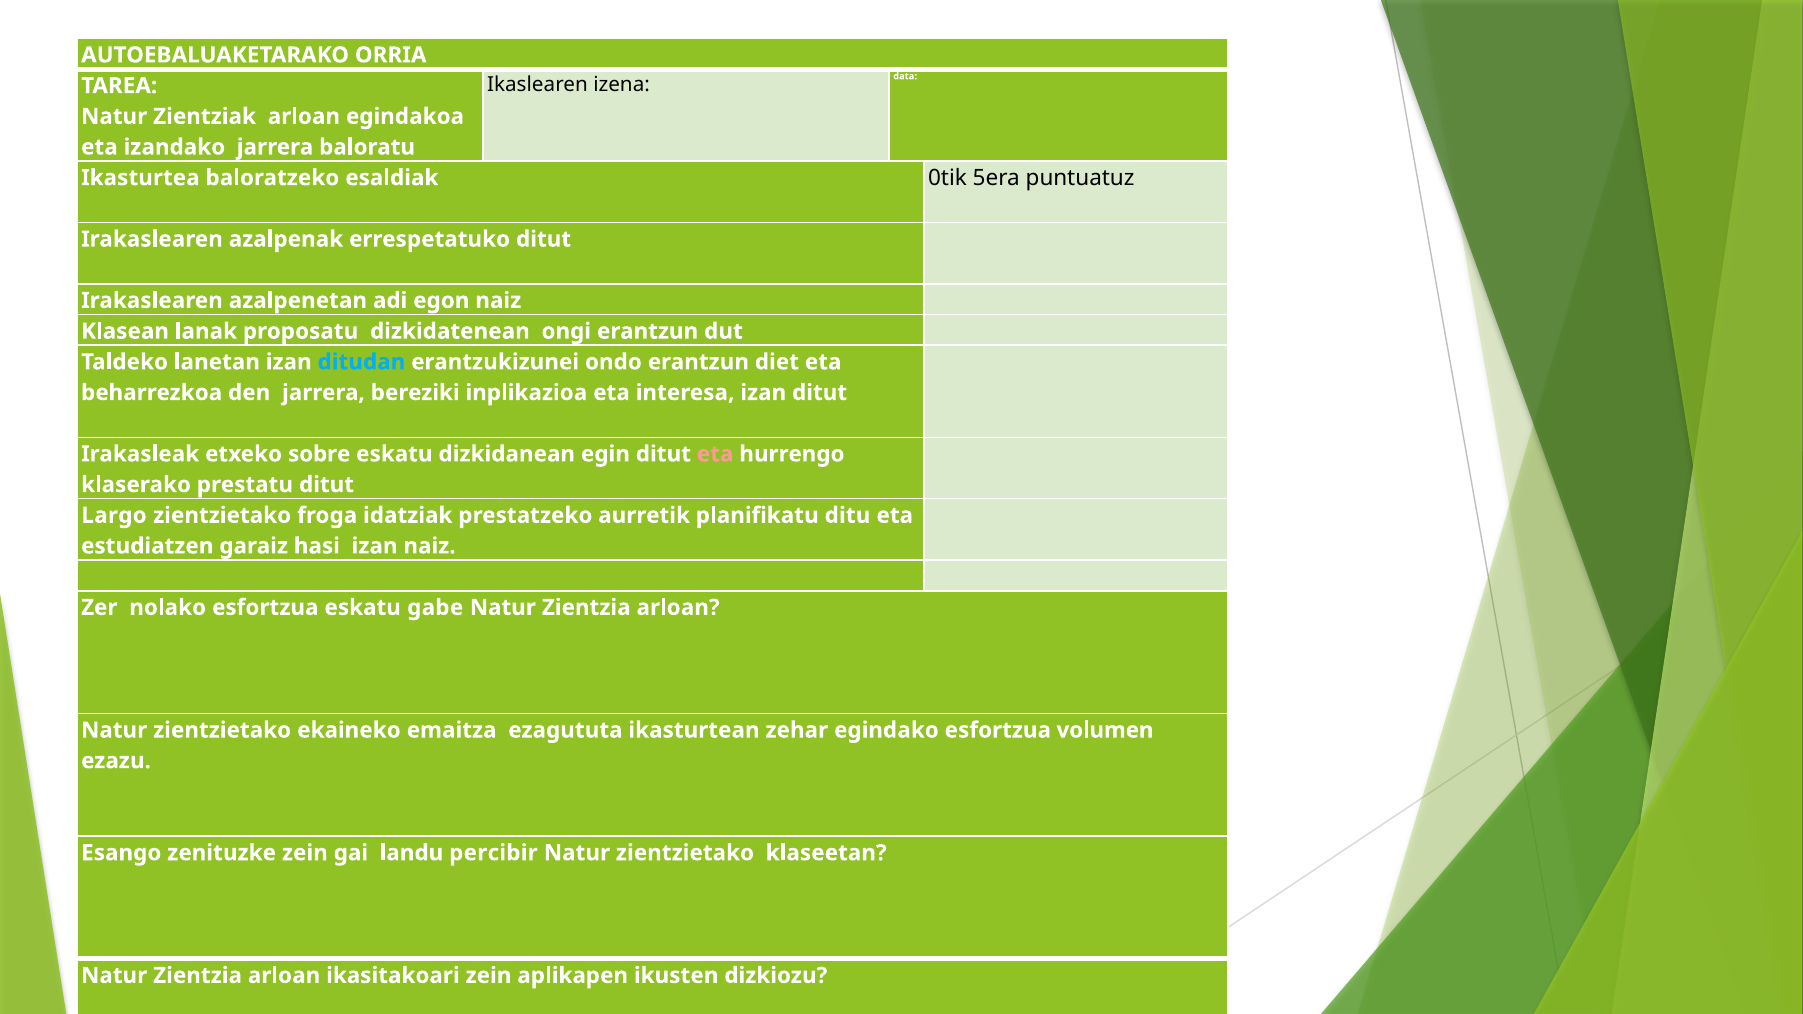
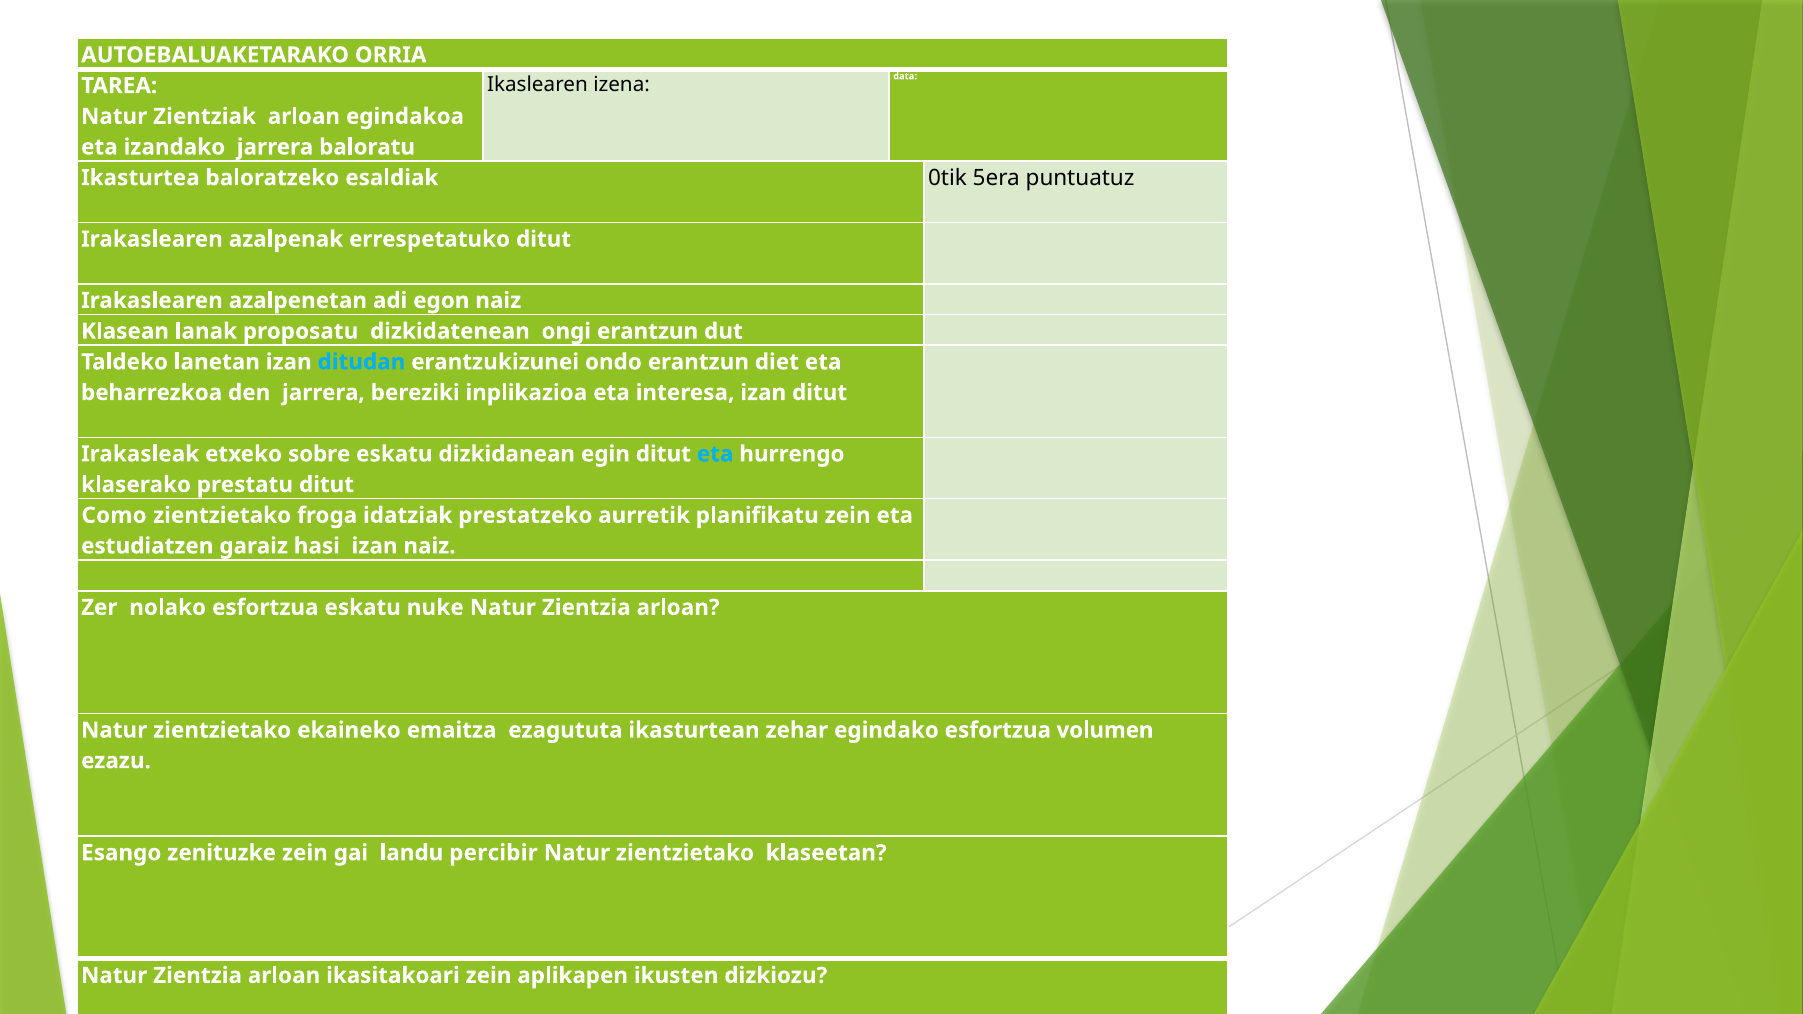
eta at (715, 454) colour: pink -> light blue
Largo: Largo -> Como
planifikatu ditu: ditu -> zein
gabe: gabe -> nuke
